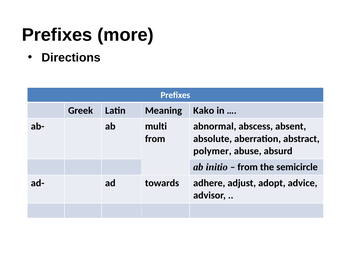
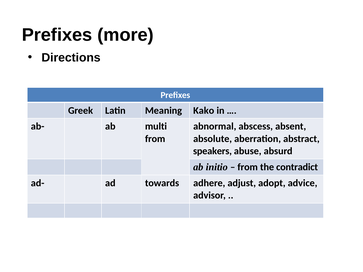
polymer: polymer -> speakers
semicircle: semicircle -> contradict
